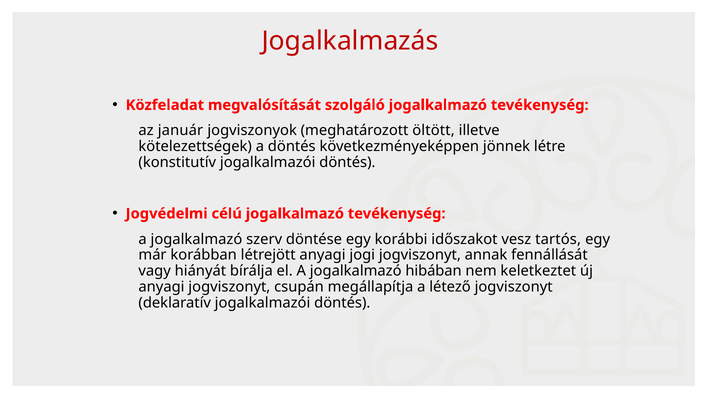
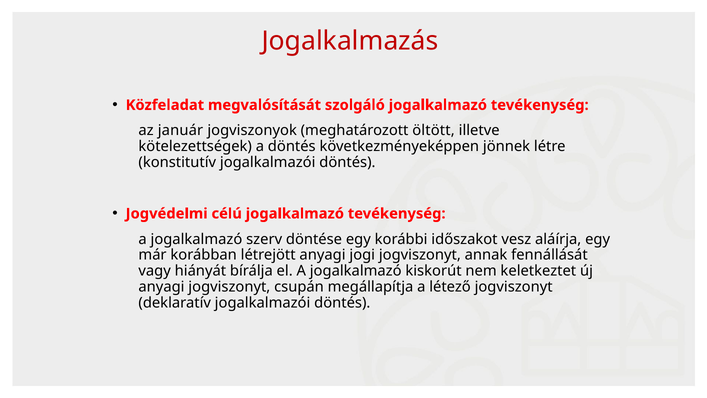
tartós: tartós -> aláírja
hibában: hibában -> kiskorút
